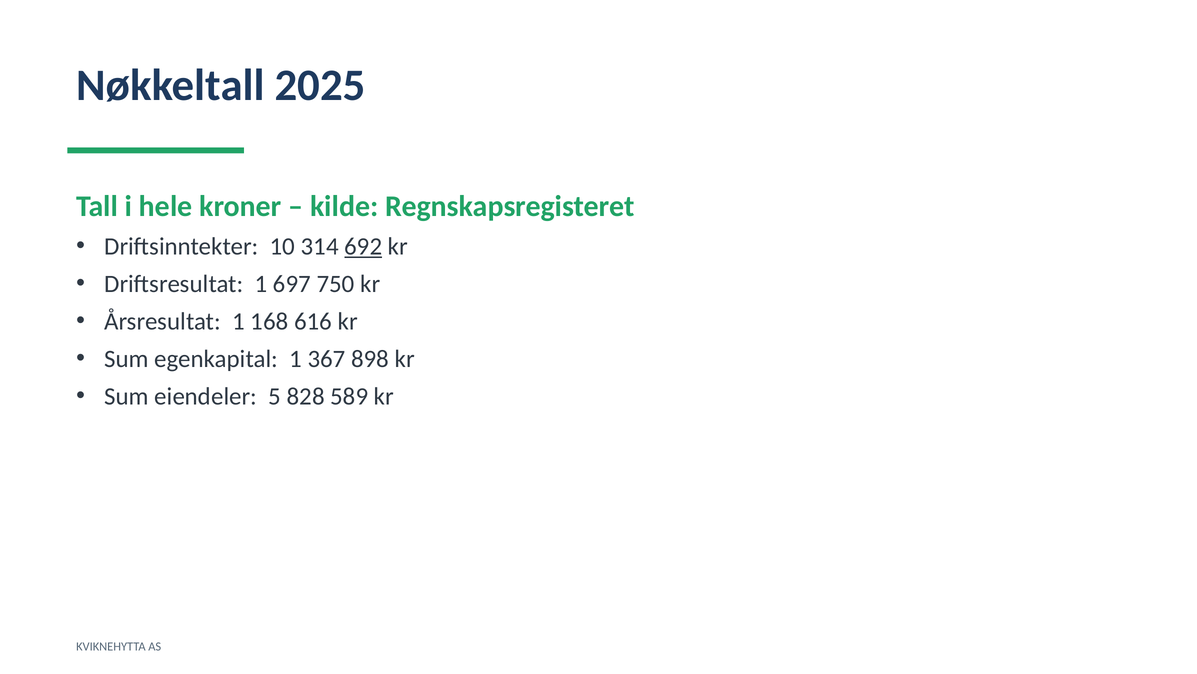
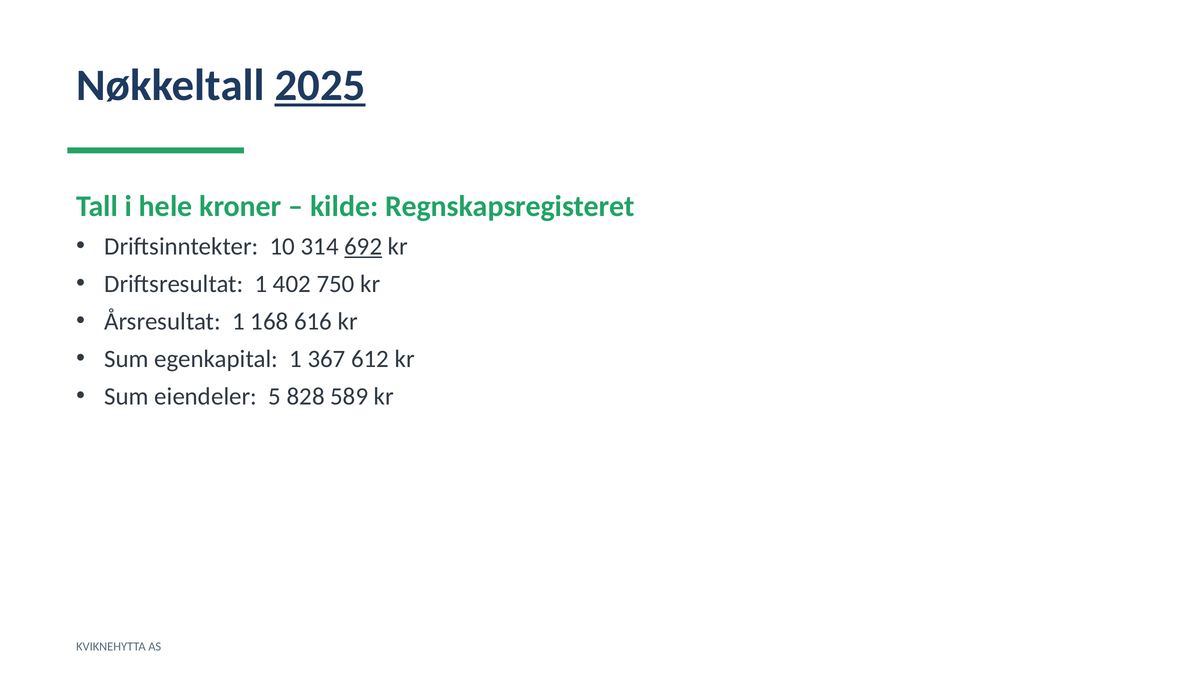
2025 underline: none -> present
697: 697 -> 402
898: 898 -> 612
